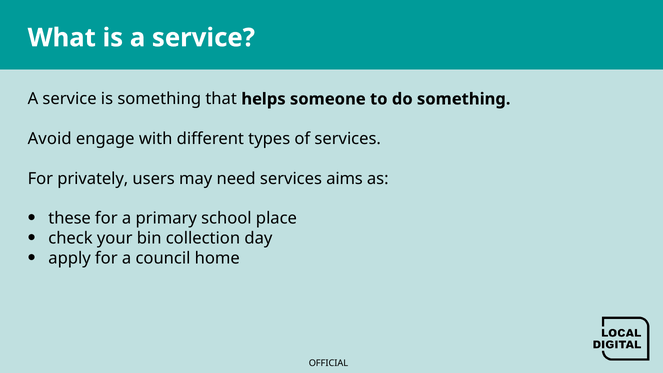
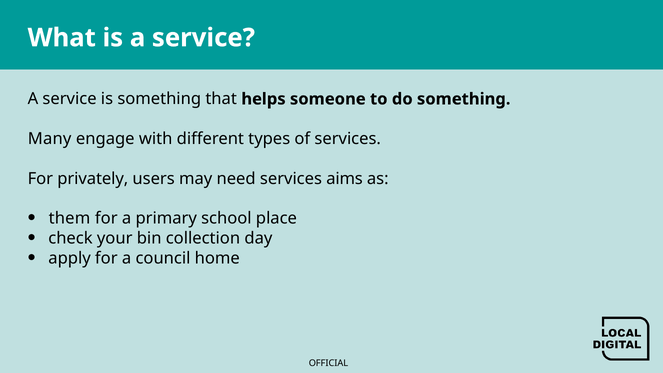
Avoid: Avoid -> Many
these: these -> them
